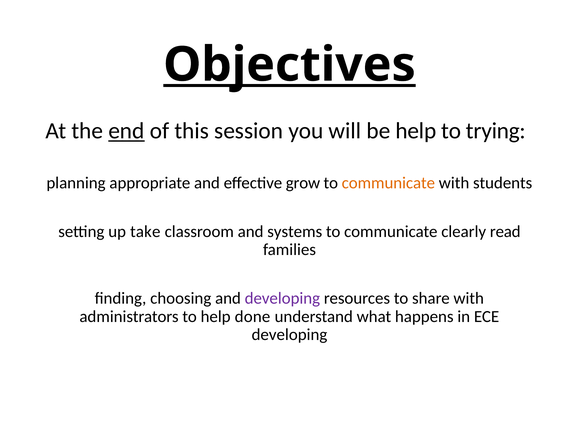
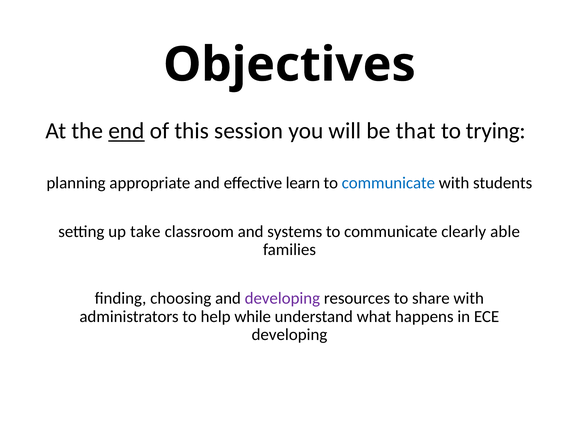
Objectives underline: present -> none
be help: help -> that
grow: grow -> learn
communicate at (388, 183) colour: orange -> blue
read: read -> able
done: done -> while
